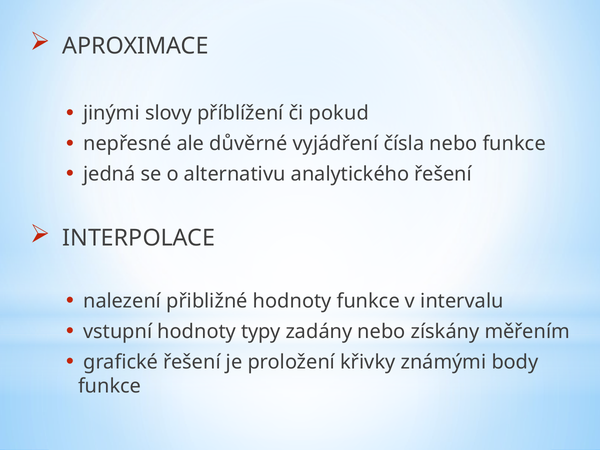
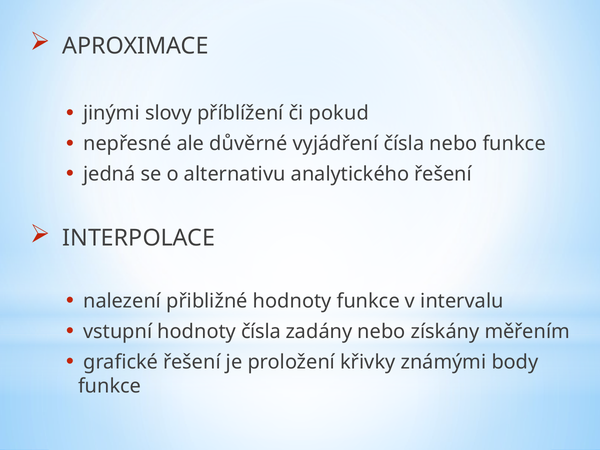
hodnoty typy: typy -> čísla
